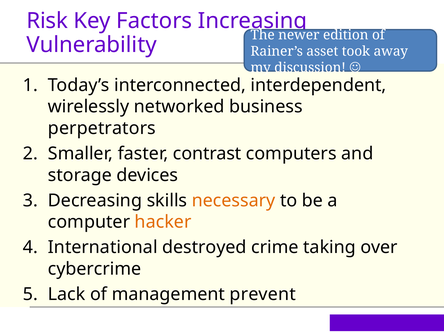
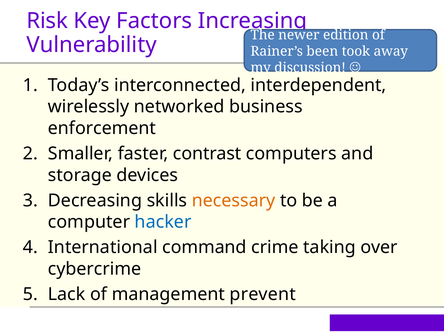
asset: asset -> been
perpetrators: perpetrators -> enforcement
hacker colour: orange -> blue
destroyed: destroyed -> command
